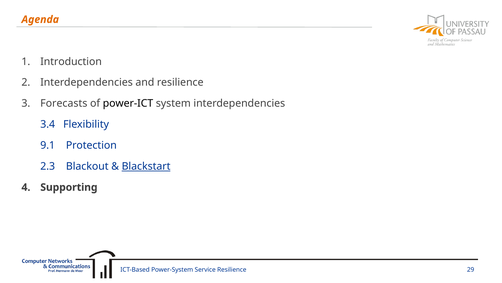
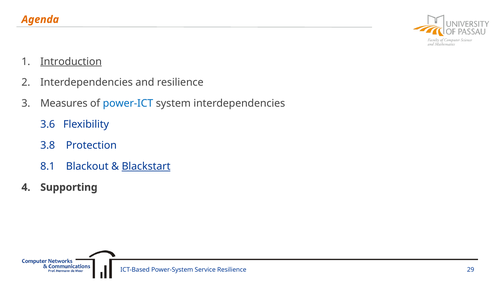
Introduction underline: none -> present
Forecasts: Forecasts -> Measures
power-ICT colour: black -> blue
3.4: 3.4 -> 3.6
9.1: 9.1 -> 3.8
2.3: 2.3 -> 8.1
